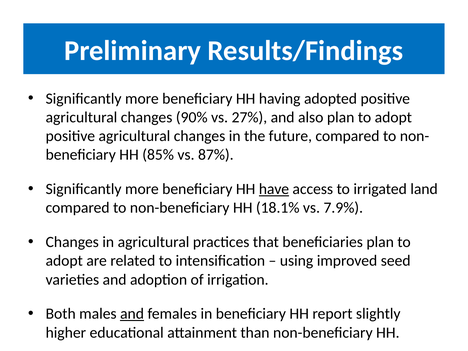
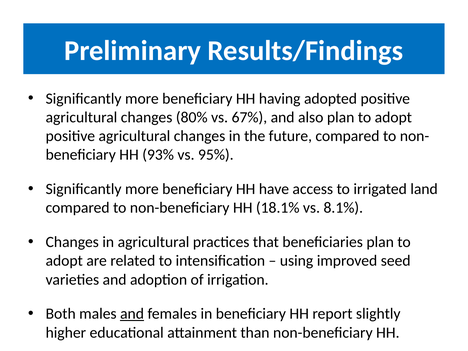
90%: 90% -> 80%
27%: 27% -> 67%
85%: 85% -> 93%
87%: 87% -> 95%
have underline: present -> none
7.9%: 7.9% -> 8.1%
